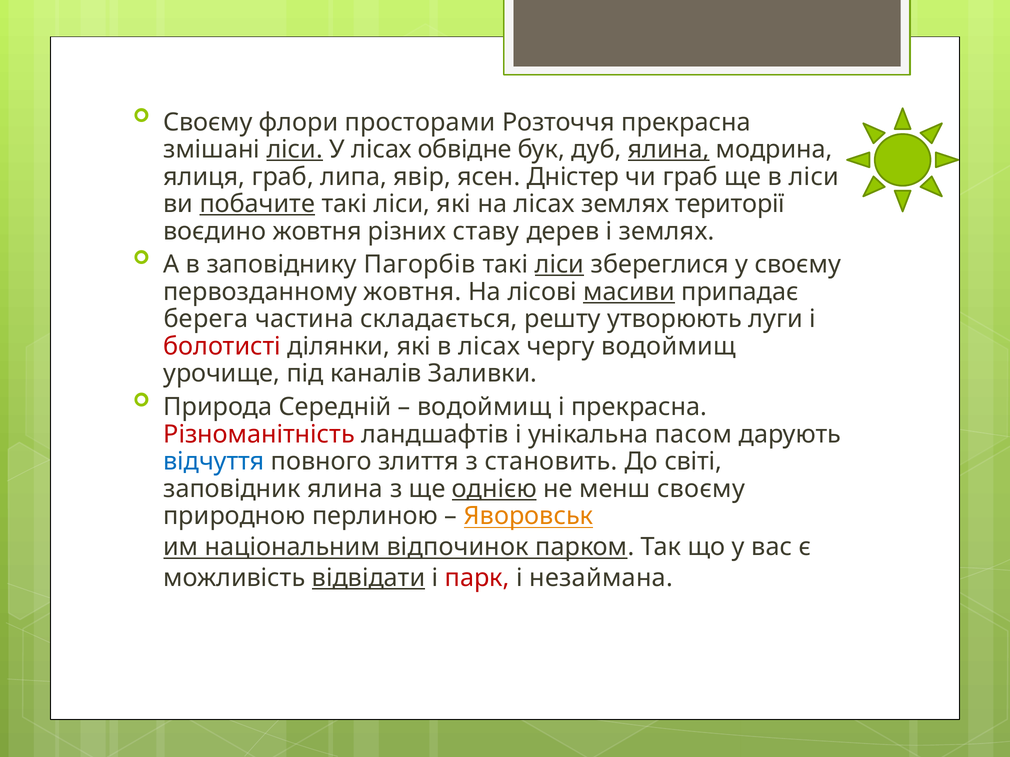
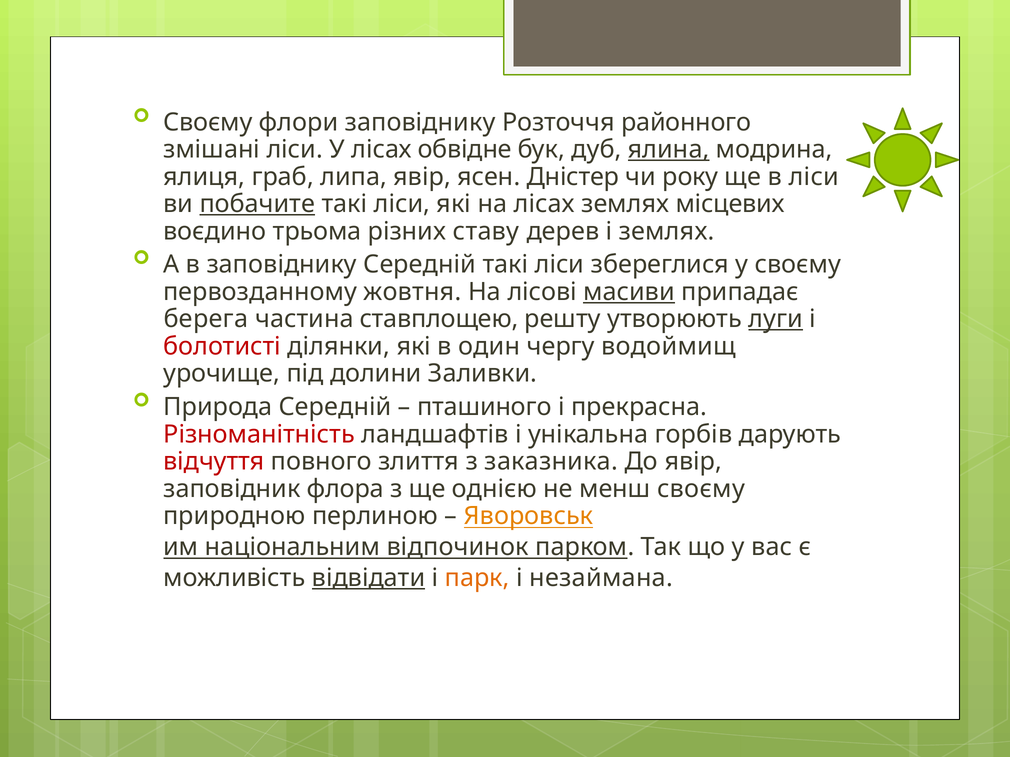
флори просторами: просторами -> заповіднику
Розточчя прекрасна: прекрасна -> районного
ліси at (295, 150) underline: present -> none
чи граб: граб -> року
території: території -> місцевих
воєдино жовтня: жовтня -> трьома
заповіднику Пагорбів: Пагорбів -> Середній
ліси at (559, 265) underline: present -> none
складається: складається -> ставплощею
луги underline: none -> present
в лісах: лісах -> один
каналів: каналів -> долини
водоймищ at (484, 407): водоймищ -> пташиного
пасом: пасом -> горбів
відчуття colour: blue -> red
становить: становить -> заказника
До світі: світі -> явір
заповідник ялина: ялина -> флора
однією underline: present -> none
парк colour: red -> orange
